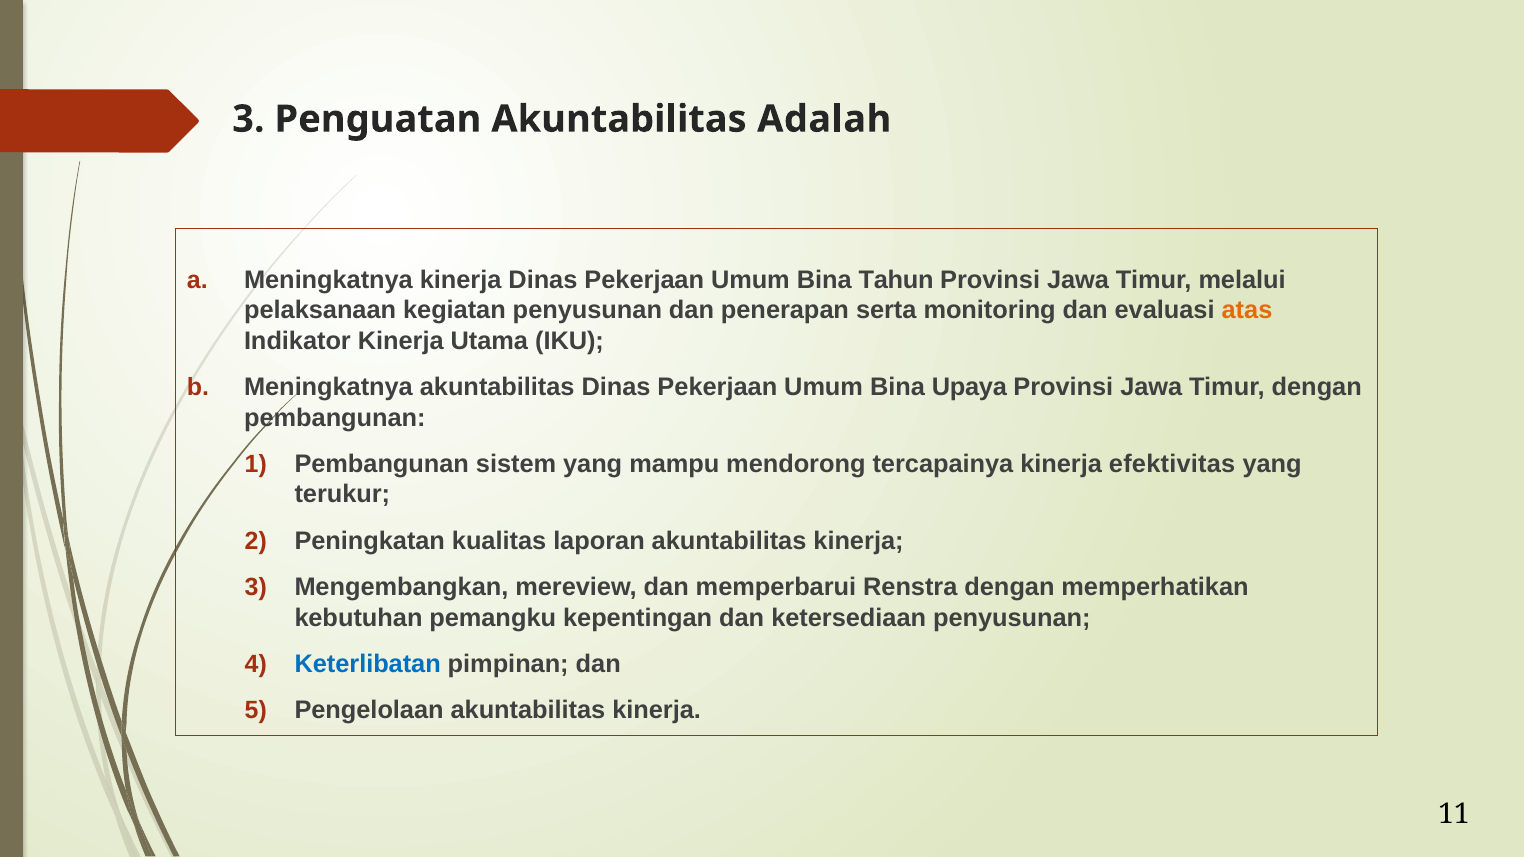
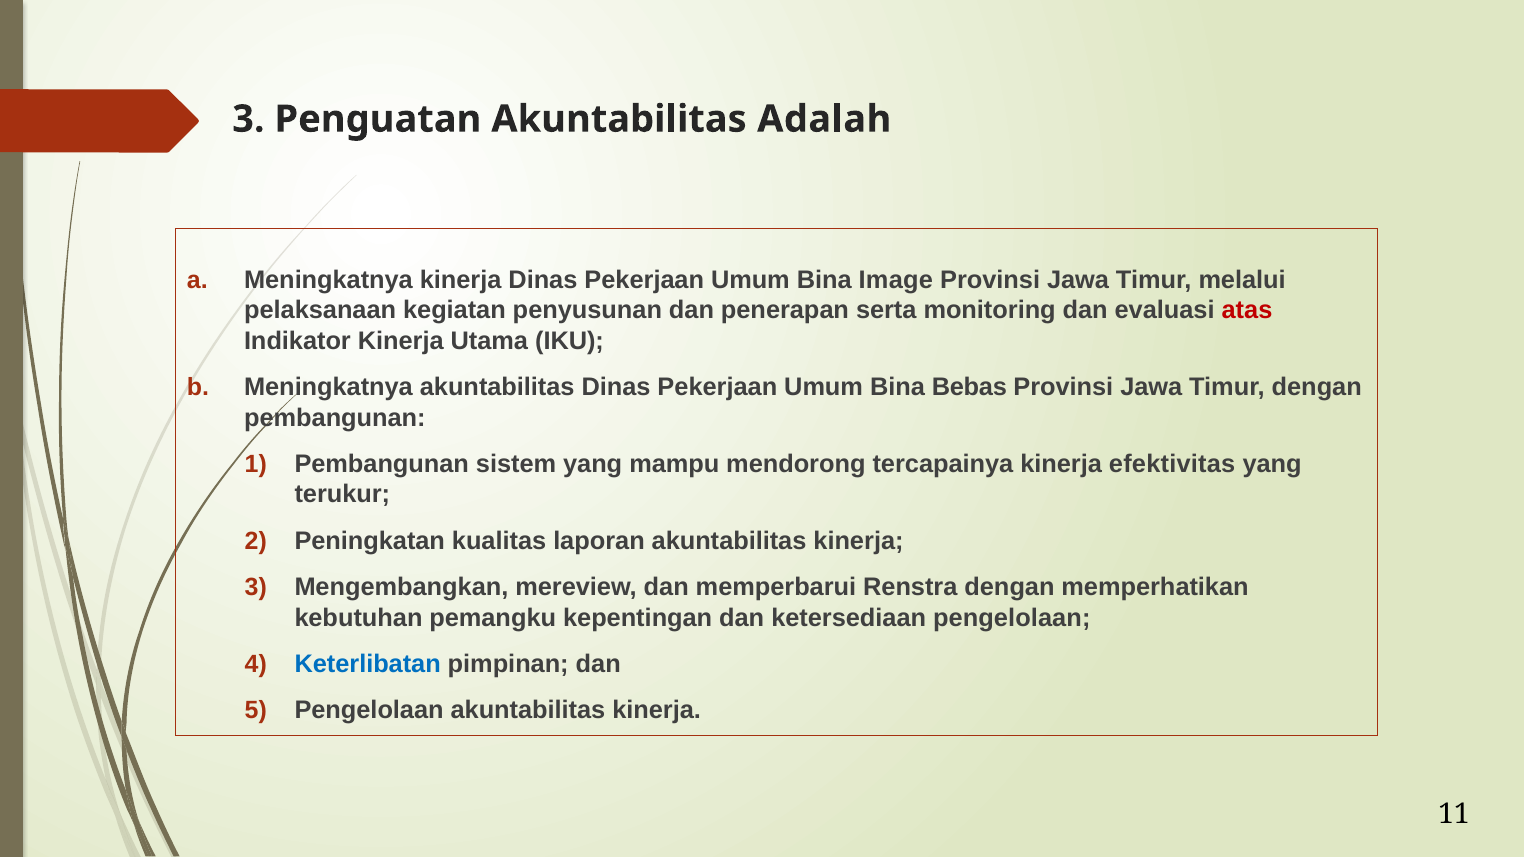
Tahun: Tahun -> Image
atas colour: orange -> red
Upaya: Upaya -> Bebas
ketersediaan penyusunan: penyusunan -> pengelolaan
